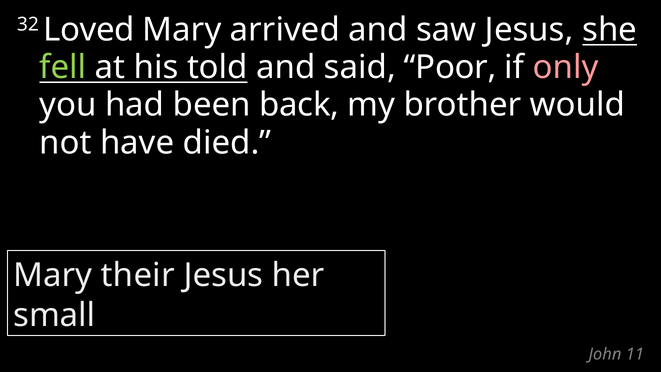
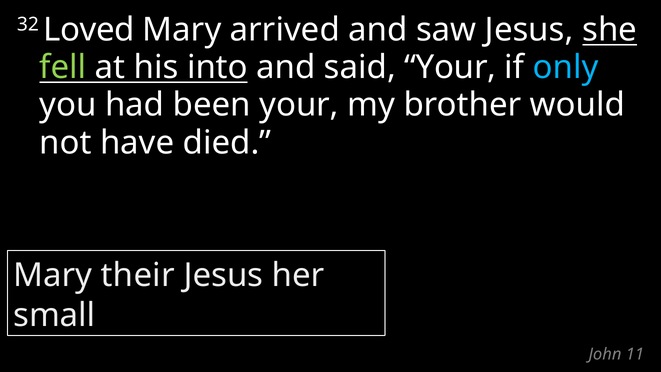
told: told -> into
said Poor: Poor -> Your
only colour: pink -> light blue
been back: back -> your
